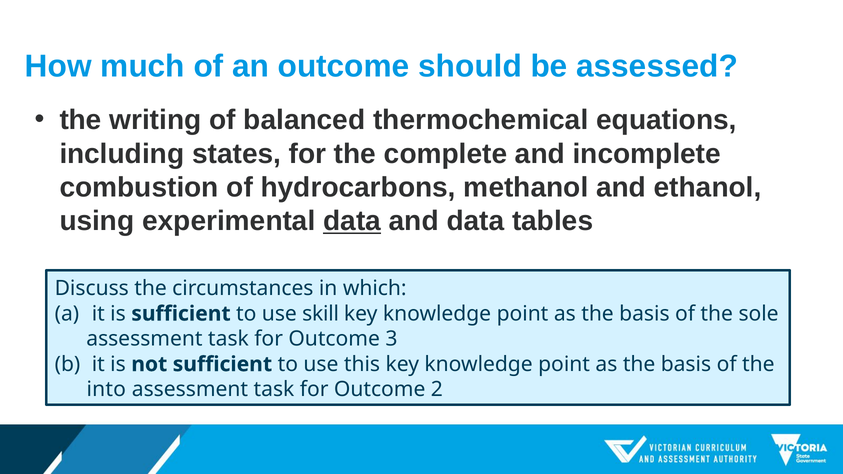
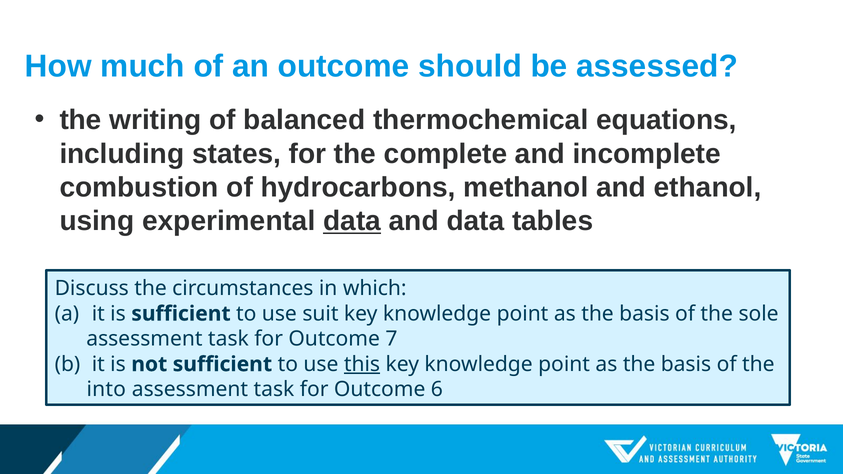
skill: skill -> suit
3: 3 -> 7
this underline: none -> present
2: 2 -> 6
